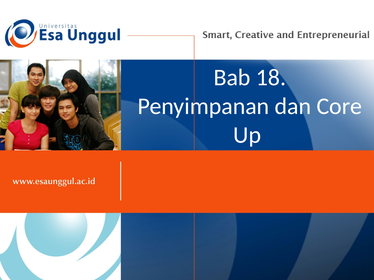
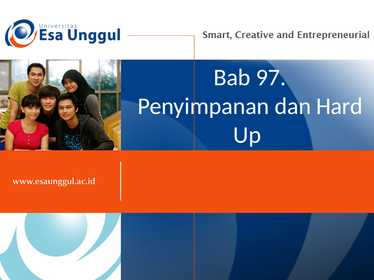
18: 18 -> 97
Core: Core -> Hard
